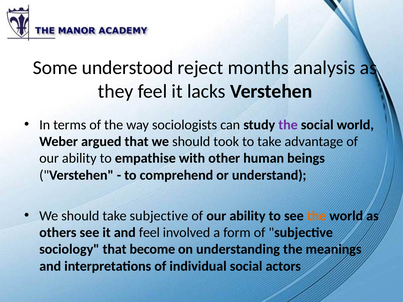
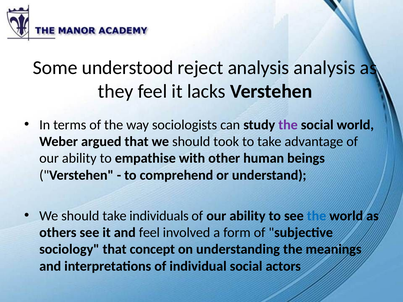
reject months: months -> analysis
take subjective: subjective -> individuals
the at (317, 216) colour: orange -> blue
become: become -> concept
